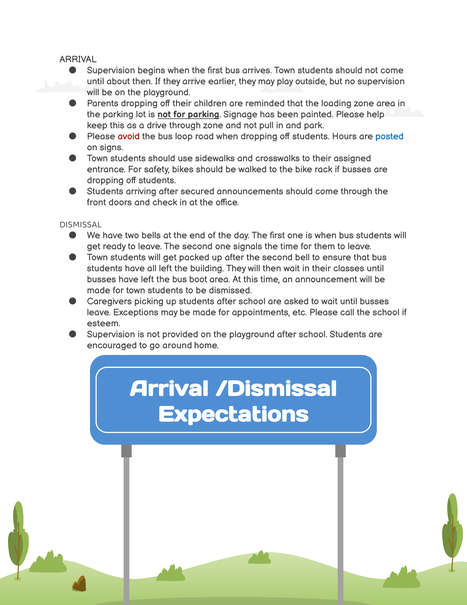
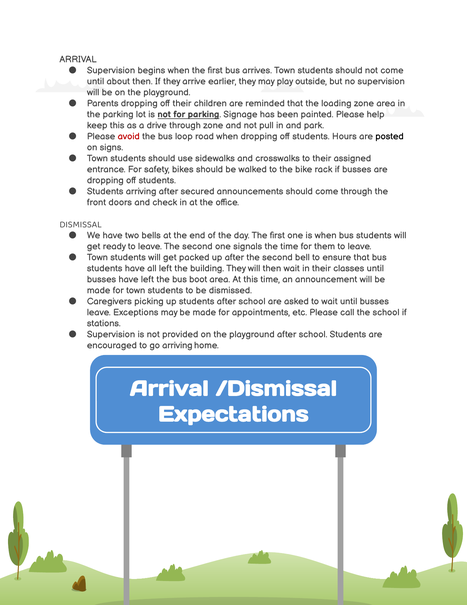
posted colour: blue -> black
esteem: esteem -> stations
go around: around -> arriving
